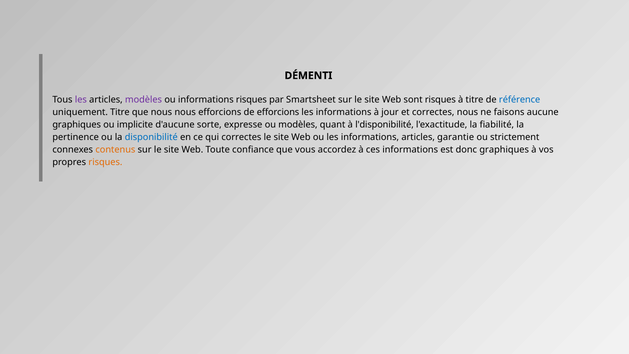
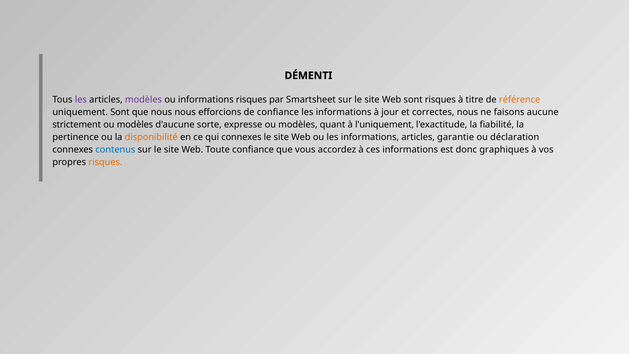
référence colour: blue -> orange
uniquement Titre: Titre -> Sont
de efforcions: efforcions -> confiance
graphiques at (77, 125): graphiques -> strictement
implicite at (135, 125): implicite -> modèles
l'disponibilité: l'disponibilité -> l'uniquement
disponibilité colour: blue -> orange
qui correctes: correctes -> connexes
strictement: strictement -> déclaration
contenus colour: orange -> blue
